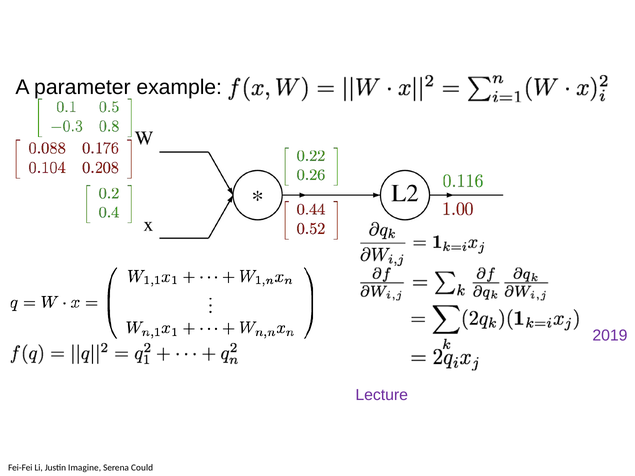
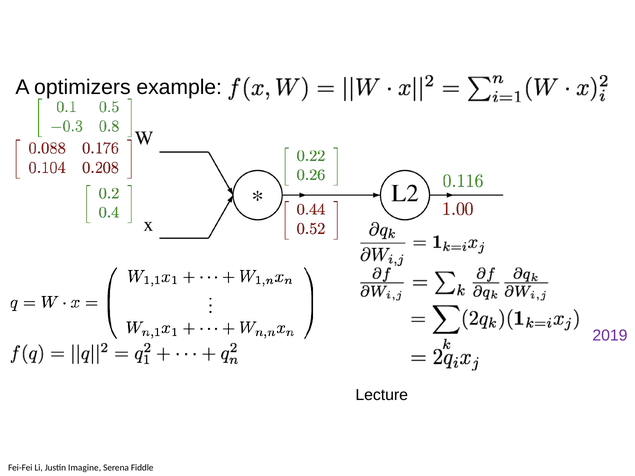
parameter: parameter -> optimizers
Lecture colour: purple -> black
Could: Could -> Fiddle
